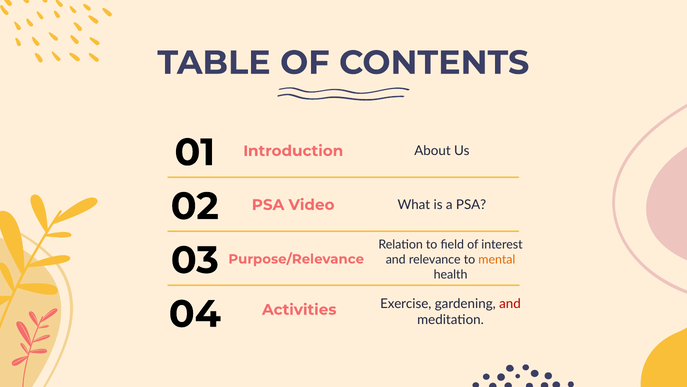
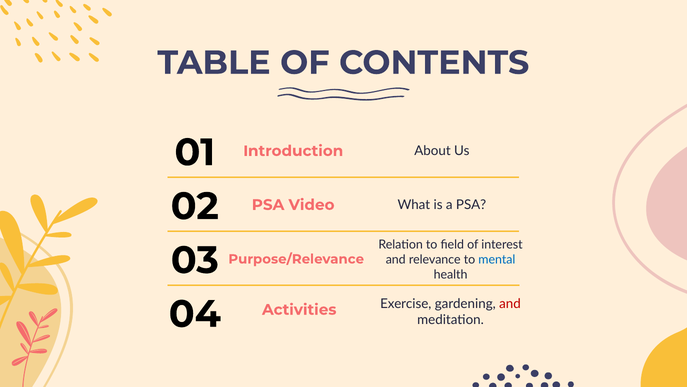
mental colour: orange -> blue
